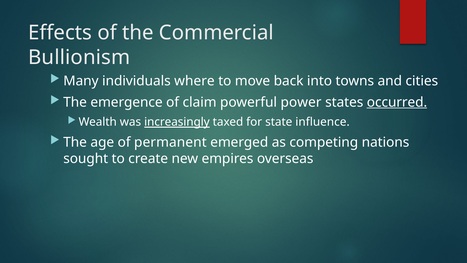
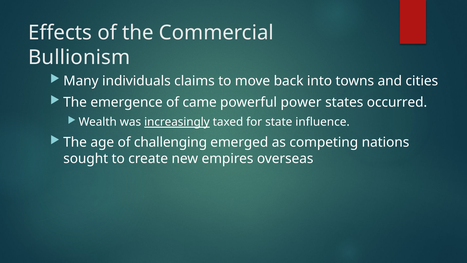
where: where -> claims
claim: claim -> came
occurred underline: present -> none
permanent: permanent -> challenging
